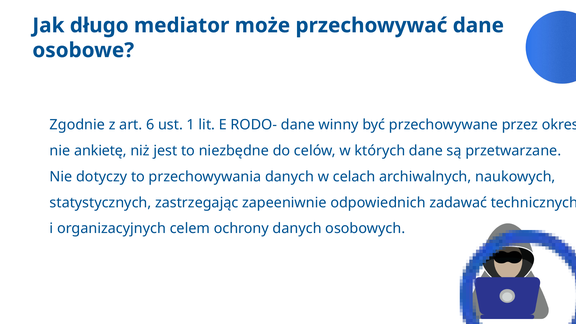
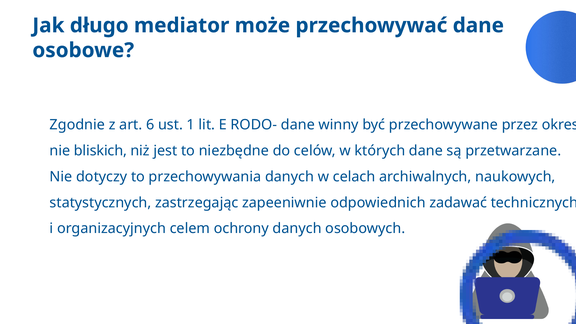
ankietę: ankietę -> bliskich
